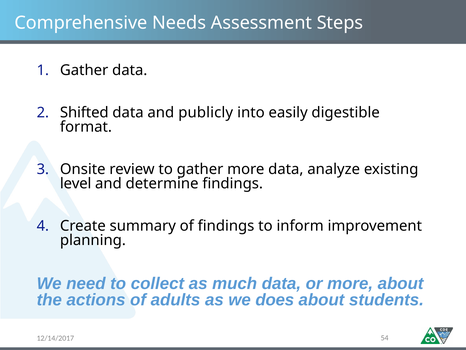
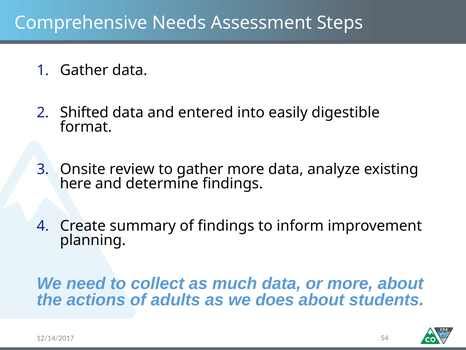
publicly: publicly -> entered
level: level -> here
